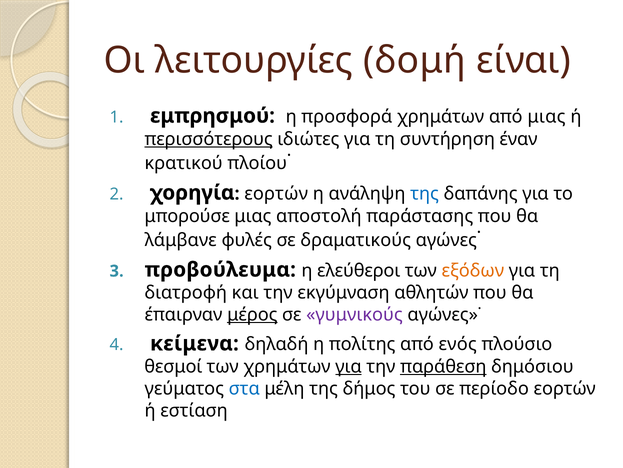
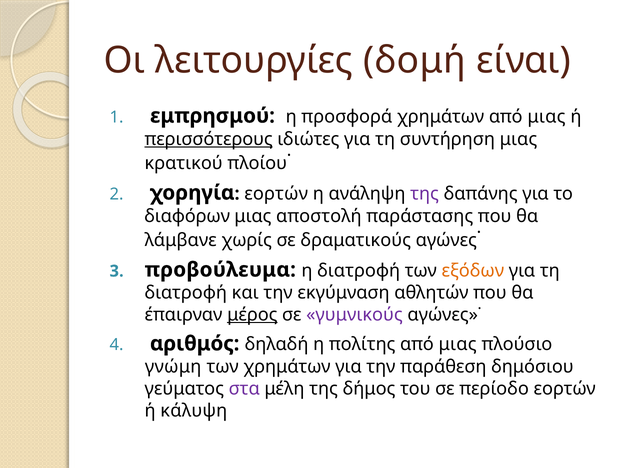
συντήρηση έναν: έναν -> μιας
της at (425, 193) colour: blue -> purple
μπορούσε: μπορούσε -> διαφόρων
φυλές: φυλές -> χωρίς
η ελεύθεροι: ελεύθεροι -> διατροφή
κείμενα: κείμενα -> αριθμός
ενός at (458, 344): ενός -> μιας
θεσμοί: θεσμοί -> γνώμη
για at (349, 366) underline: present -> none
παράθεση underline: present -> none
στα colour: blue -> purple
εστίαση: εστίαση -> κάλυψη
